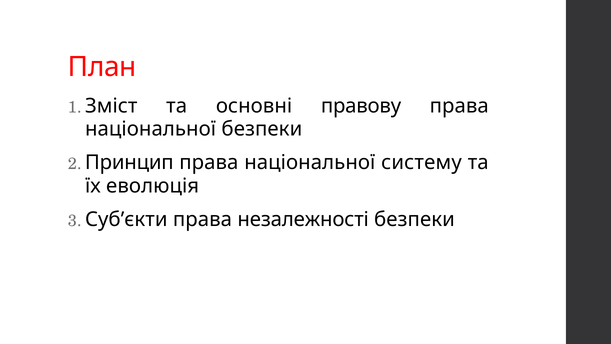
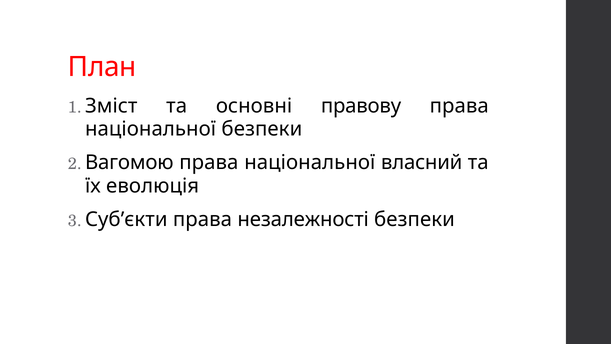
Принцип: Принцип -> Вагомою
систему: систему -> власний
